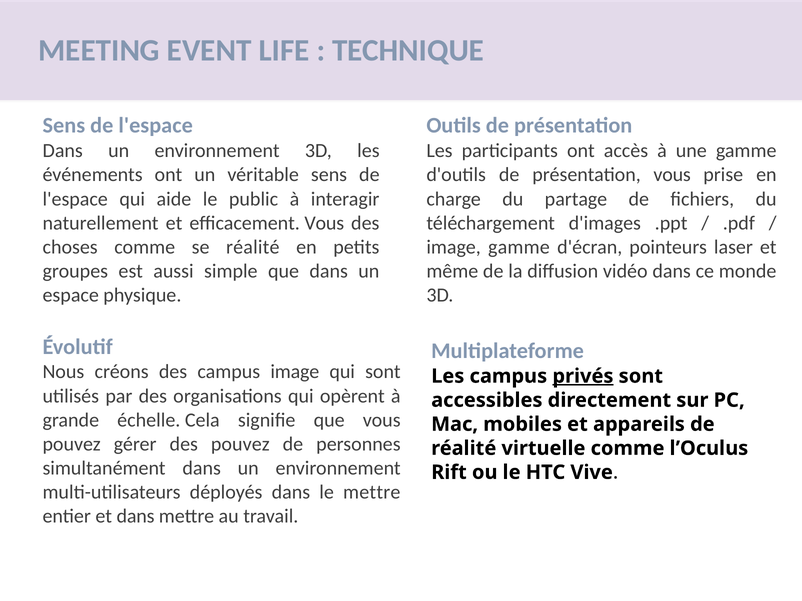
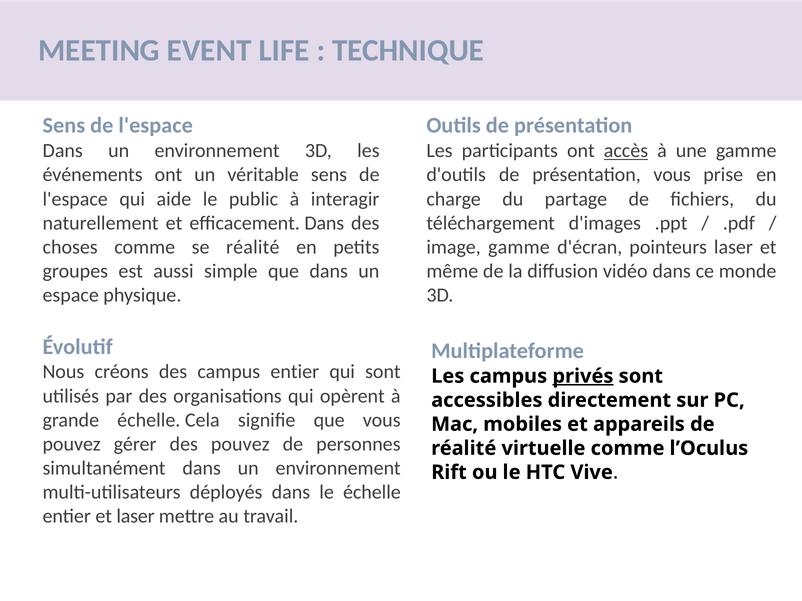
accès underline: none -> present
efficacement Vous: Vous -> Dans
campus image: image -> entier
le mettre: mettre -> échelle
et dans: dans -> laser
